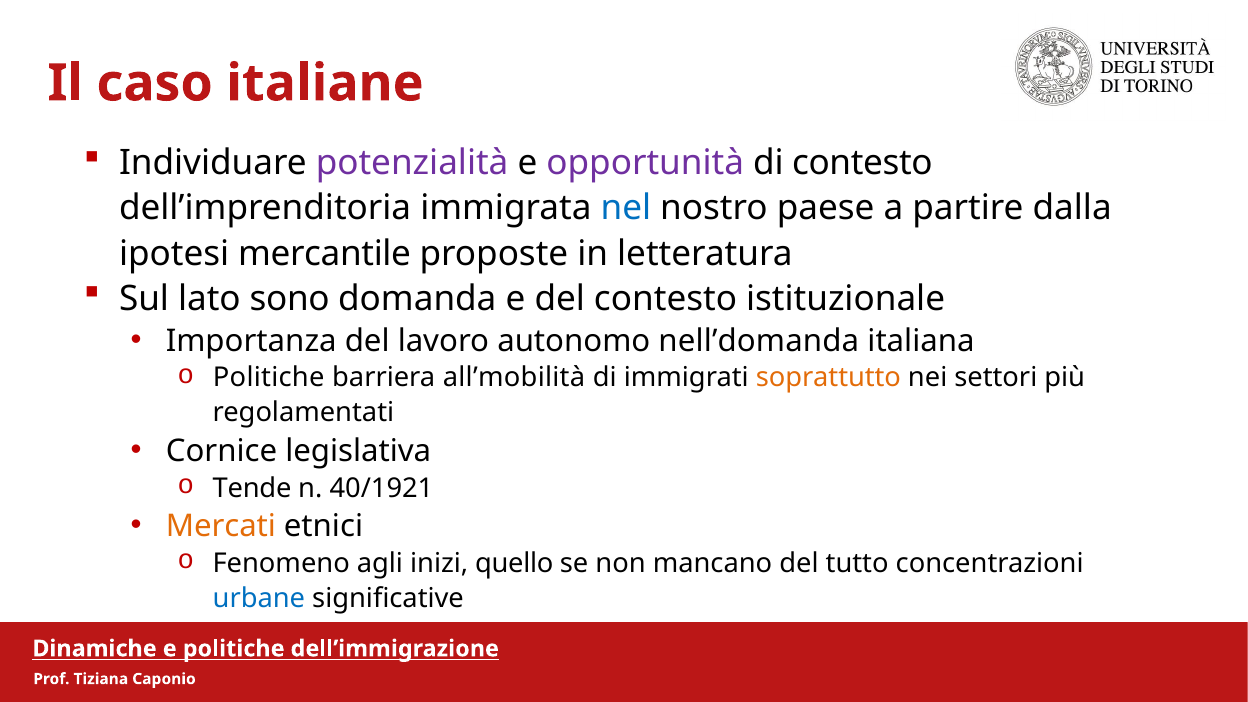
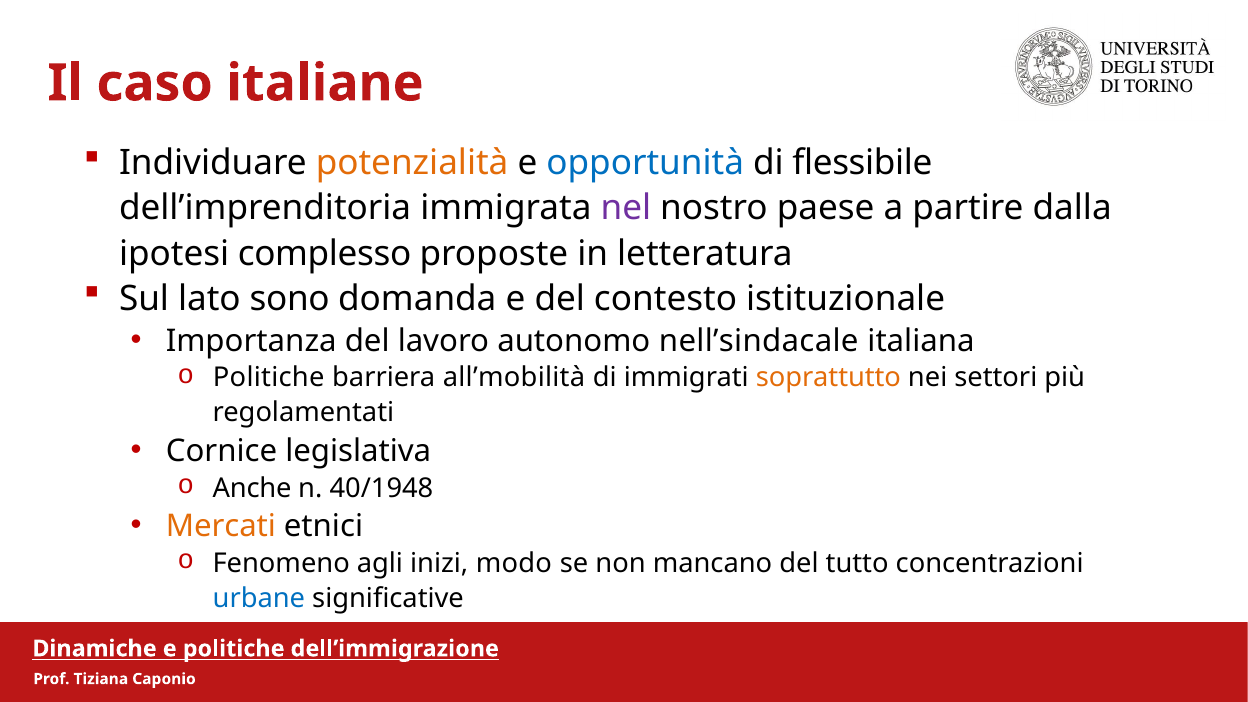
potenzialità colour: purple -> orange
opportunità colour: purple -> blue
di contesto: contesto -> flessibile
nel colour: blue -> purple
mercantile: mercantile -> complesso
nell’domanda: nell’domanda -> nell’sindacale
Tende: Tende -> Anche
40/1921: 40/1921 -> 40/1948
quello: quello -> modo
